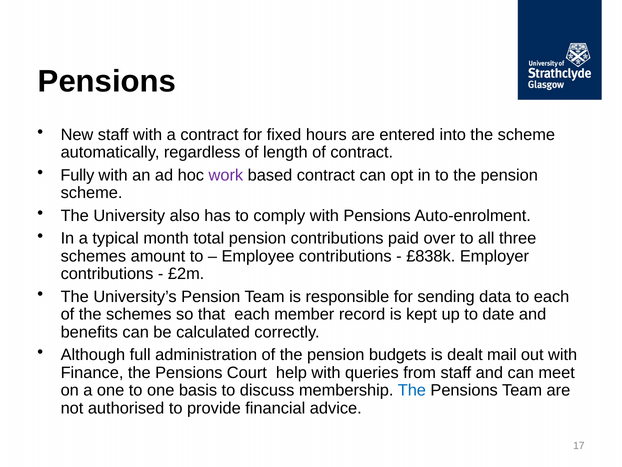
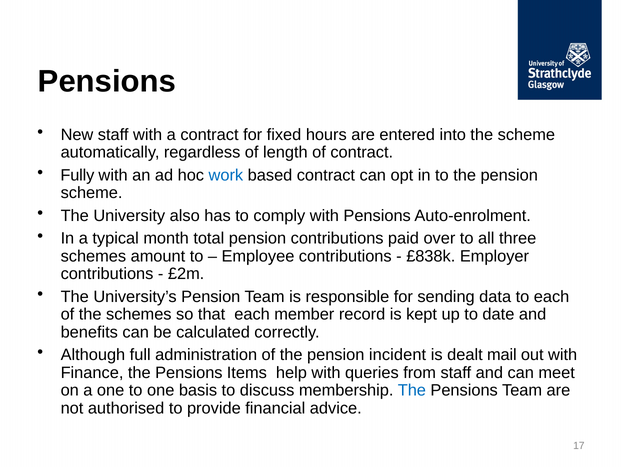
work colour: purple -> blue
budgets: budgets -> incident
Court: Court -> Items
